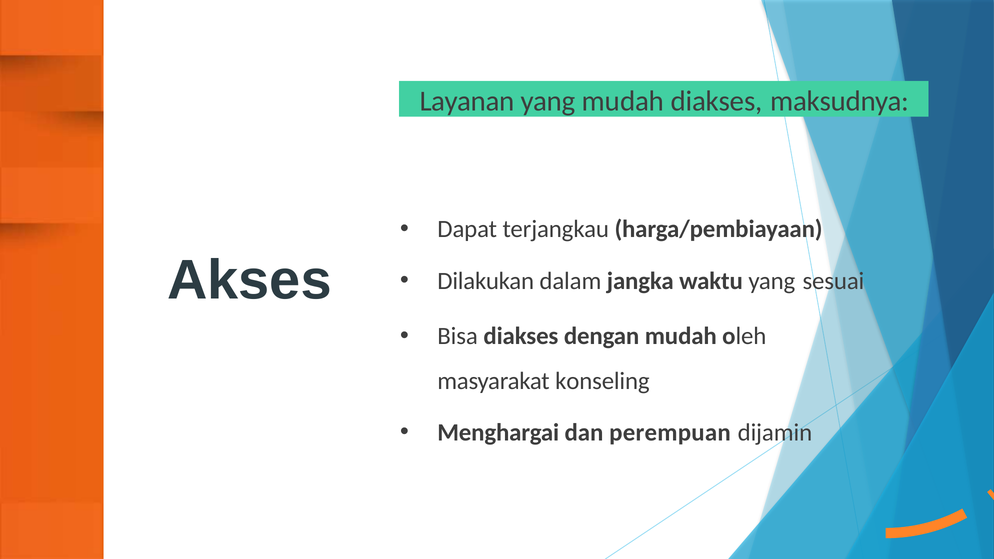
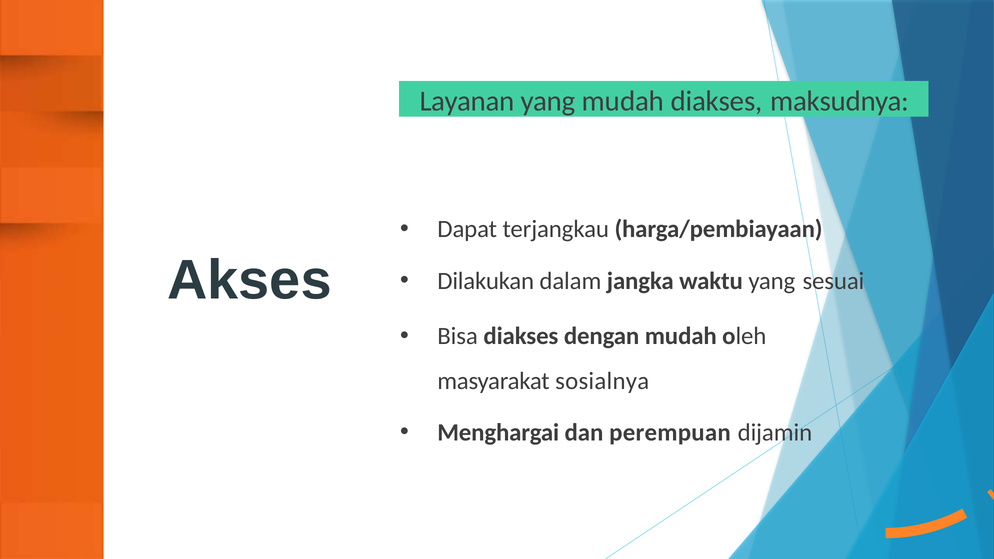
konseling: konseling -> sosialnya
